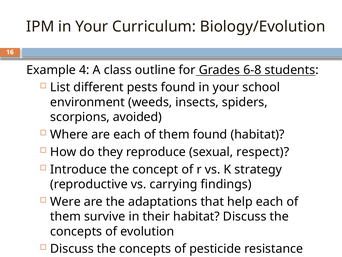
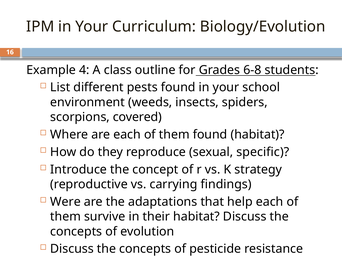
avoided: avoided -> covered
respect: respect -> specific
